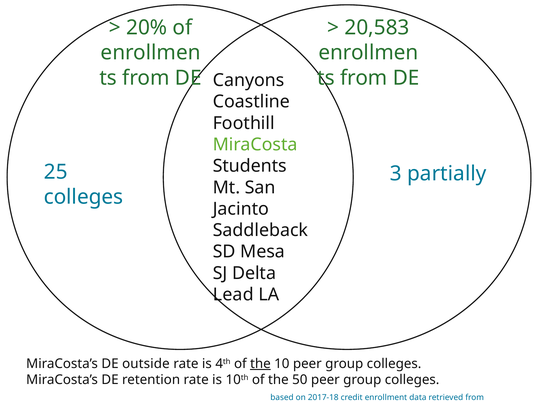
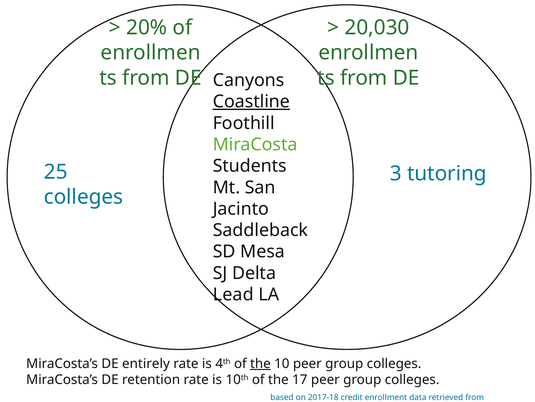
20,583: 20,583 -> 20,030
Coastline underline: none -> present
partially: partially -> tutoring
outside: outside -> entirely
50: 50 -> 17
